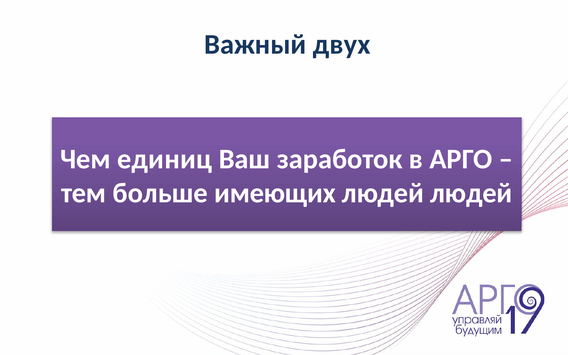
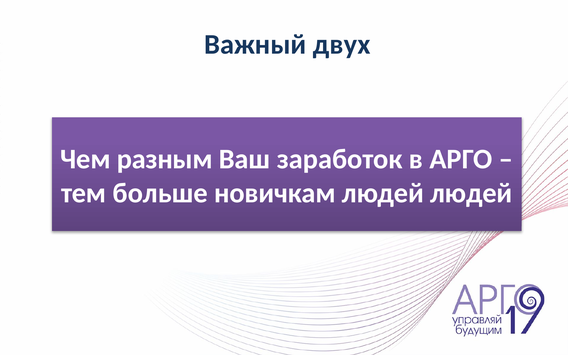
единиц: единиц -> разным
имеющих: имеющих -> новичкам
